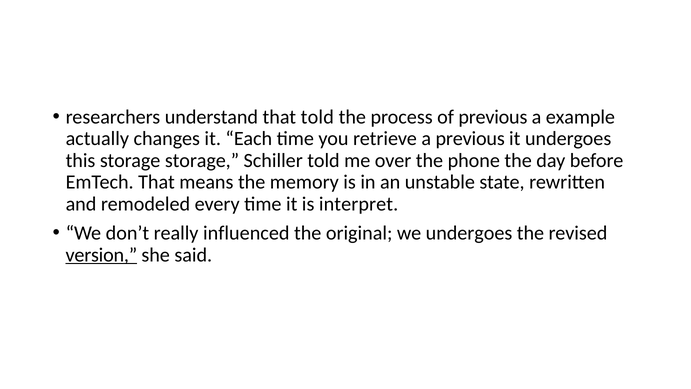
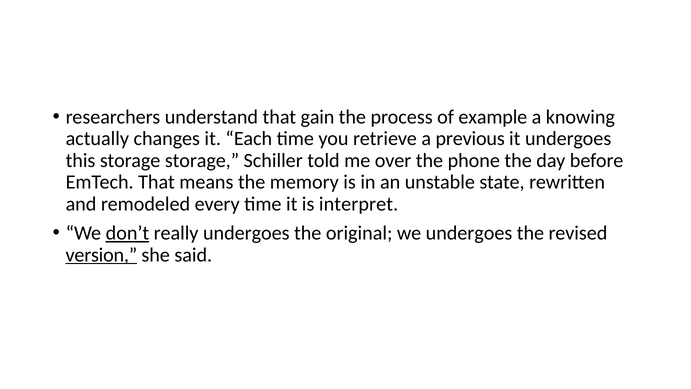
that told: told -> gain
of previous: previous -> example
example: example -> knowing
don’t underline: none -> present
really influenced: influenced -> undergoes
